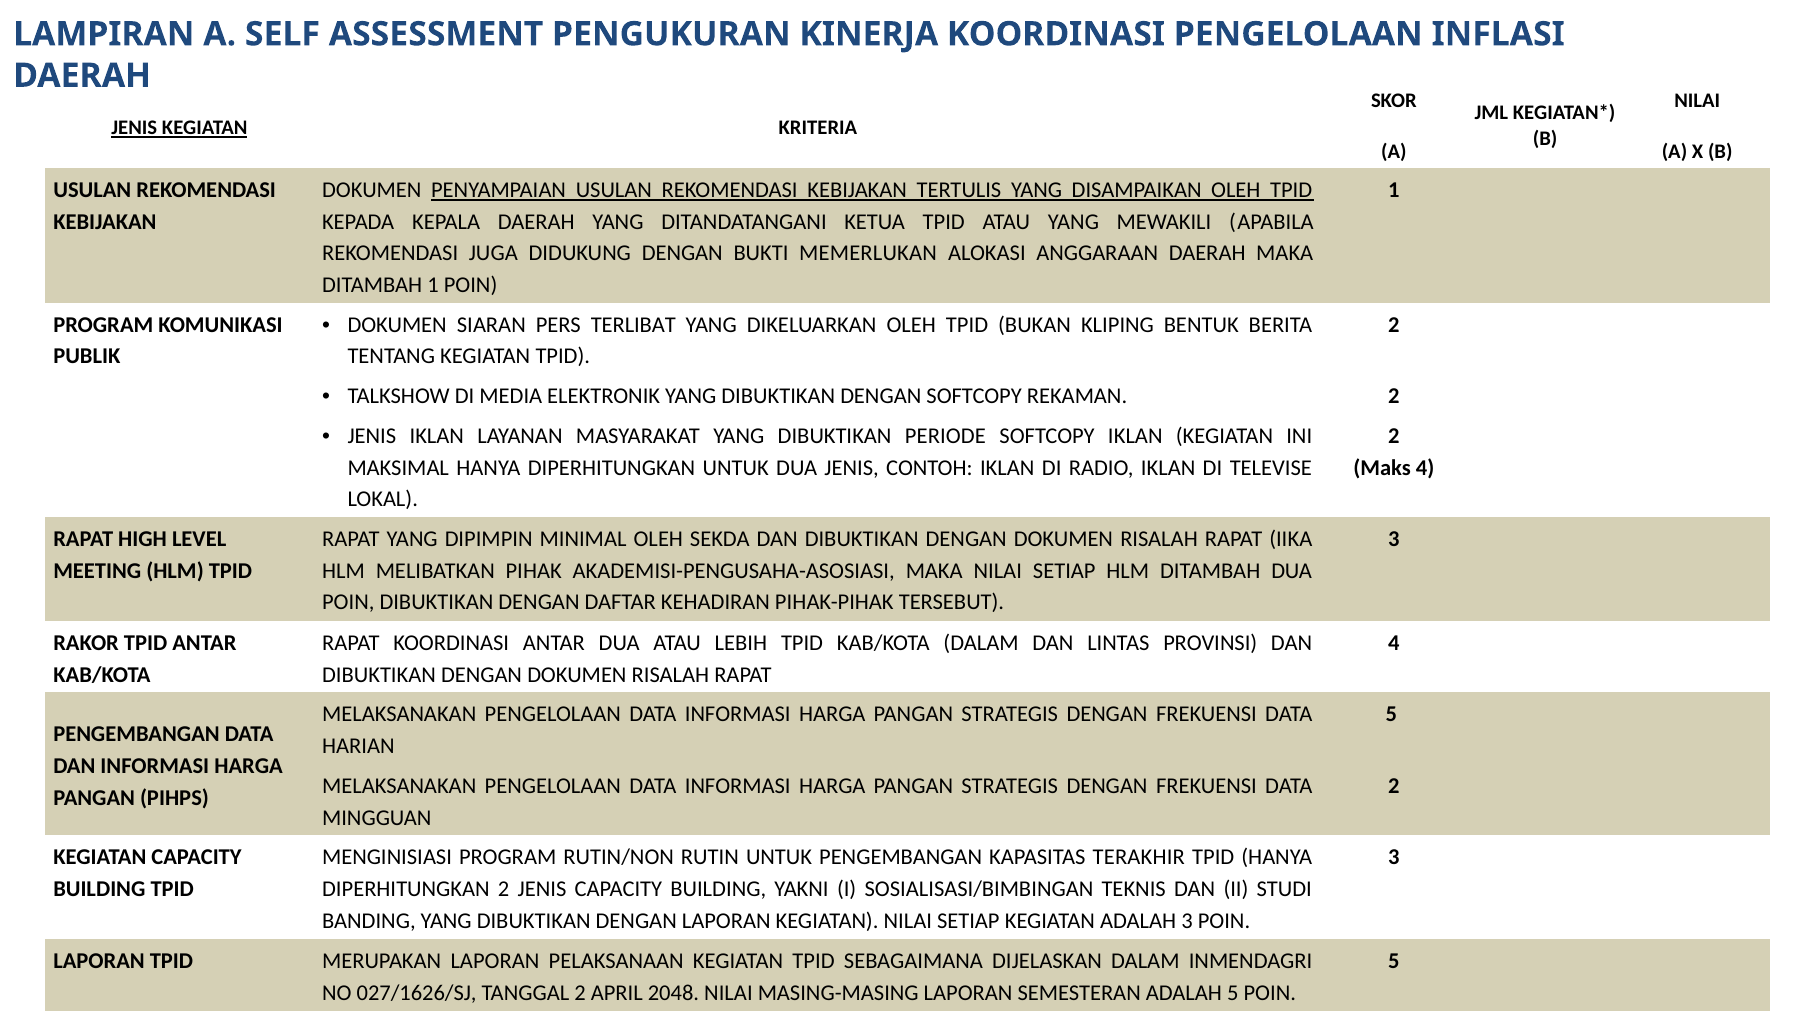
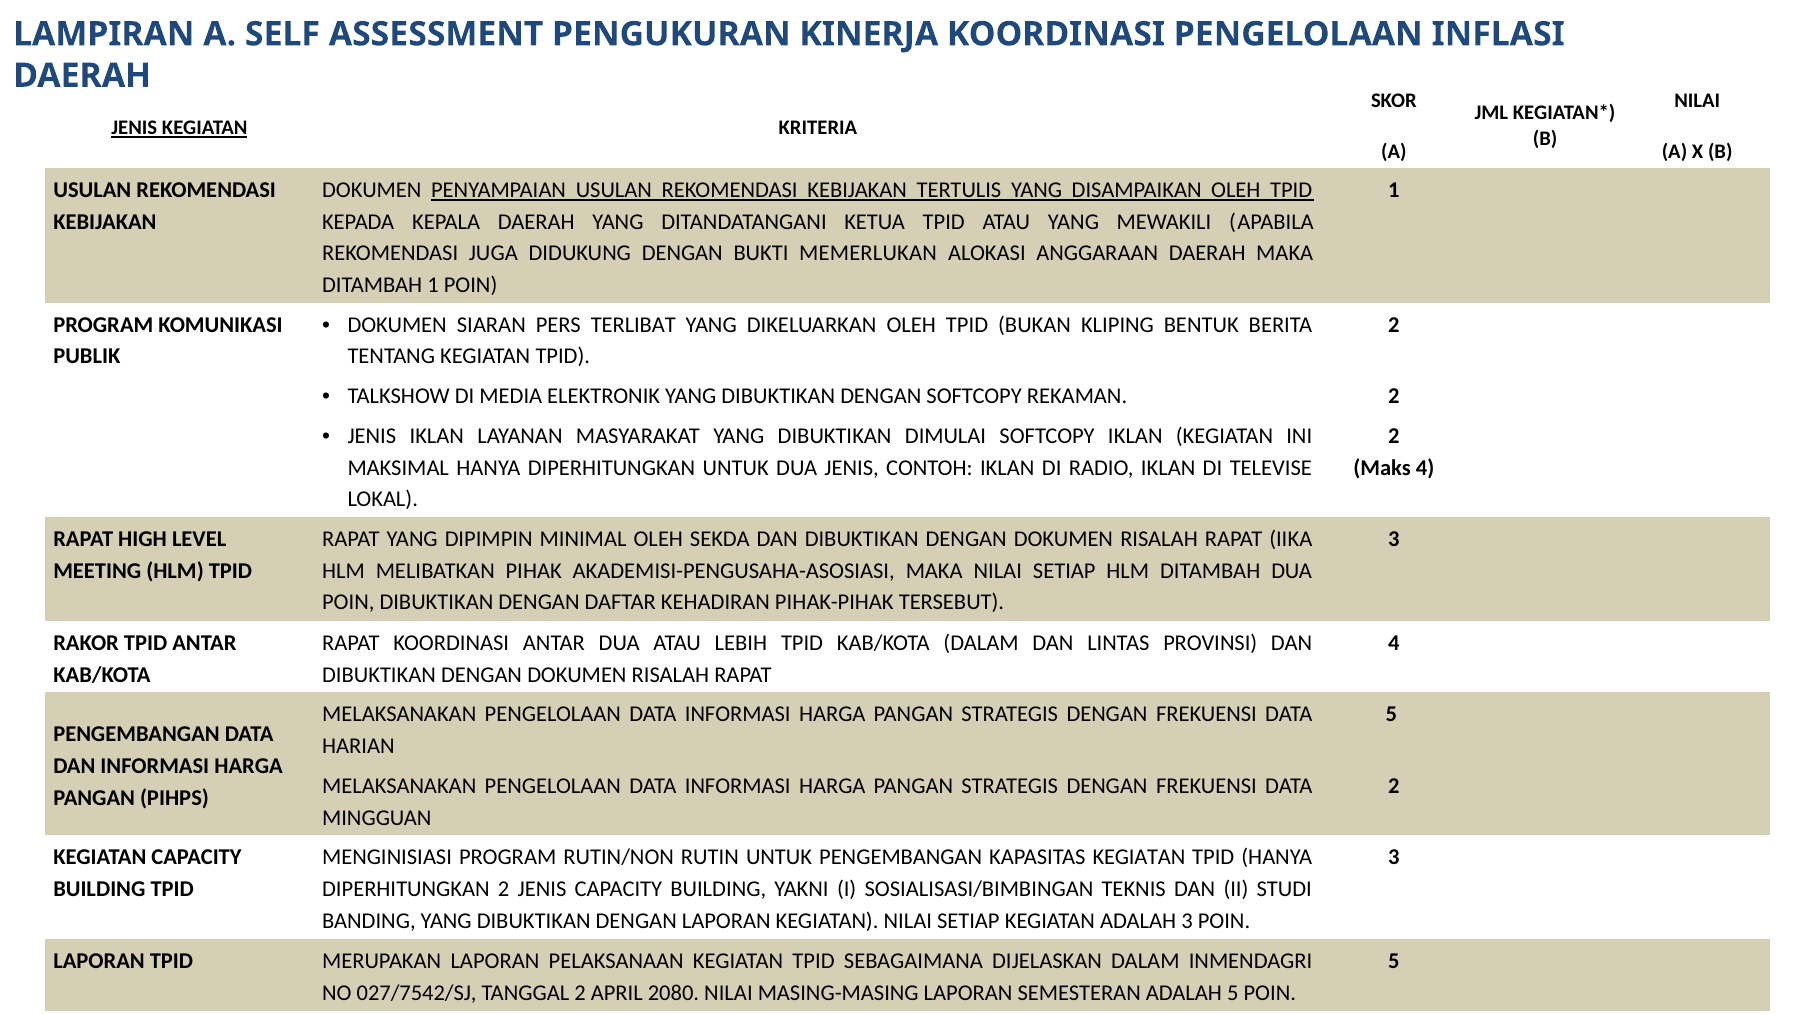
PERIODE: PERIODE -> DIMULAI
KAPASITAS TERAKHIR: TERAKHIR -> KEGIATAN
027/1626/SJ: 027/1626/SJ -> 027/7542/SJ
2048: 2048 -> 2080
